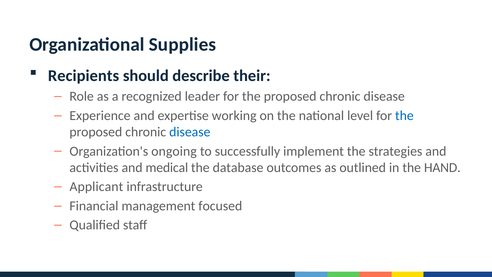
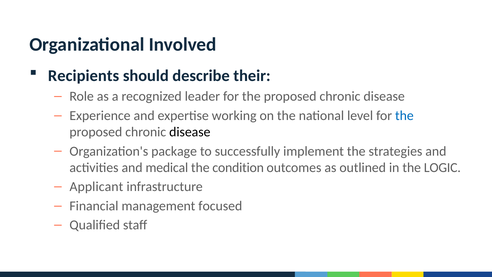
Supplies: Supplies -> Involved
disease at (190, 132) colour: blue -> black
ongoing: ongoing -> package
database: database -> condition
HAND: HAND -> LOGIC
